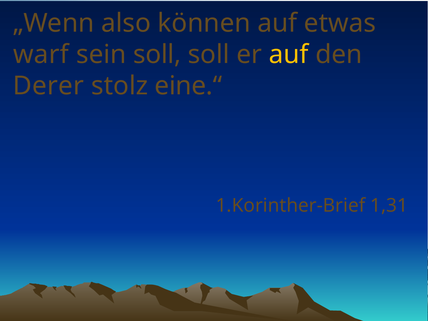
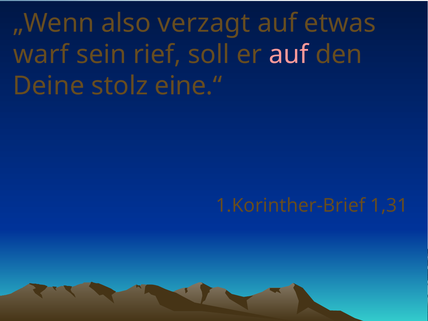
können: können -> verzagt
sein soll: soll -> rief
auf at (289, 55) colour: yellow -> pink
Derer: Derer -> Deine
